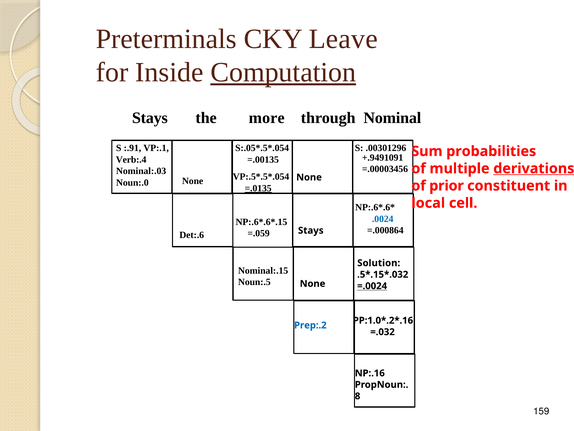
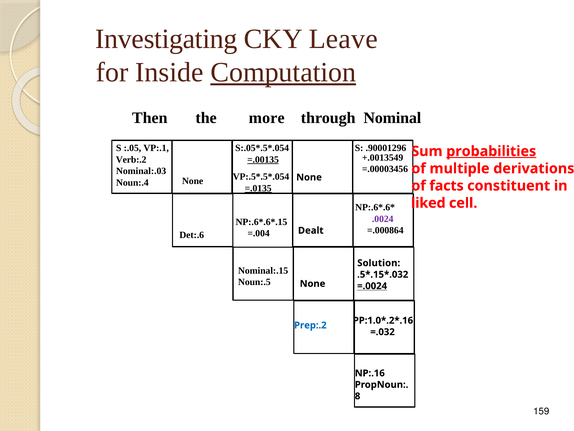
Preterminals: Preterminals -> Investigating
Stays at (150, 118): Stays -> Then
:.91: :.91 -> :.05
.00301296: .00301296 -> .90001296
probabilities underline: none -> present
+.9491091: +.9491091 -> +.0013549
Verb:.4: Verb:.4 -> Verb:.2
=.00135 underline: none -> present
derivations underline: present -> none
Noun:.0: Noun:.0 -> Noun:.4
prior: prior -> facts
local: local -> liked
.0024 colour: blue -> purple
=.059: =.059 -> =.004
Stays at (311, 230): Stays -> Dealt
